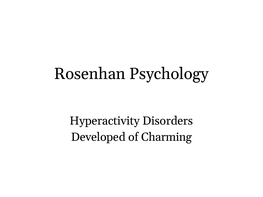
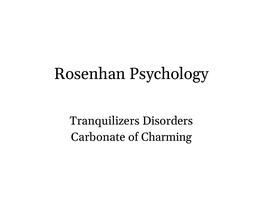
Hyperactivity: Hyperactivity -> Tranquilizers
Developed: Developed -> Carbonate
